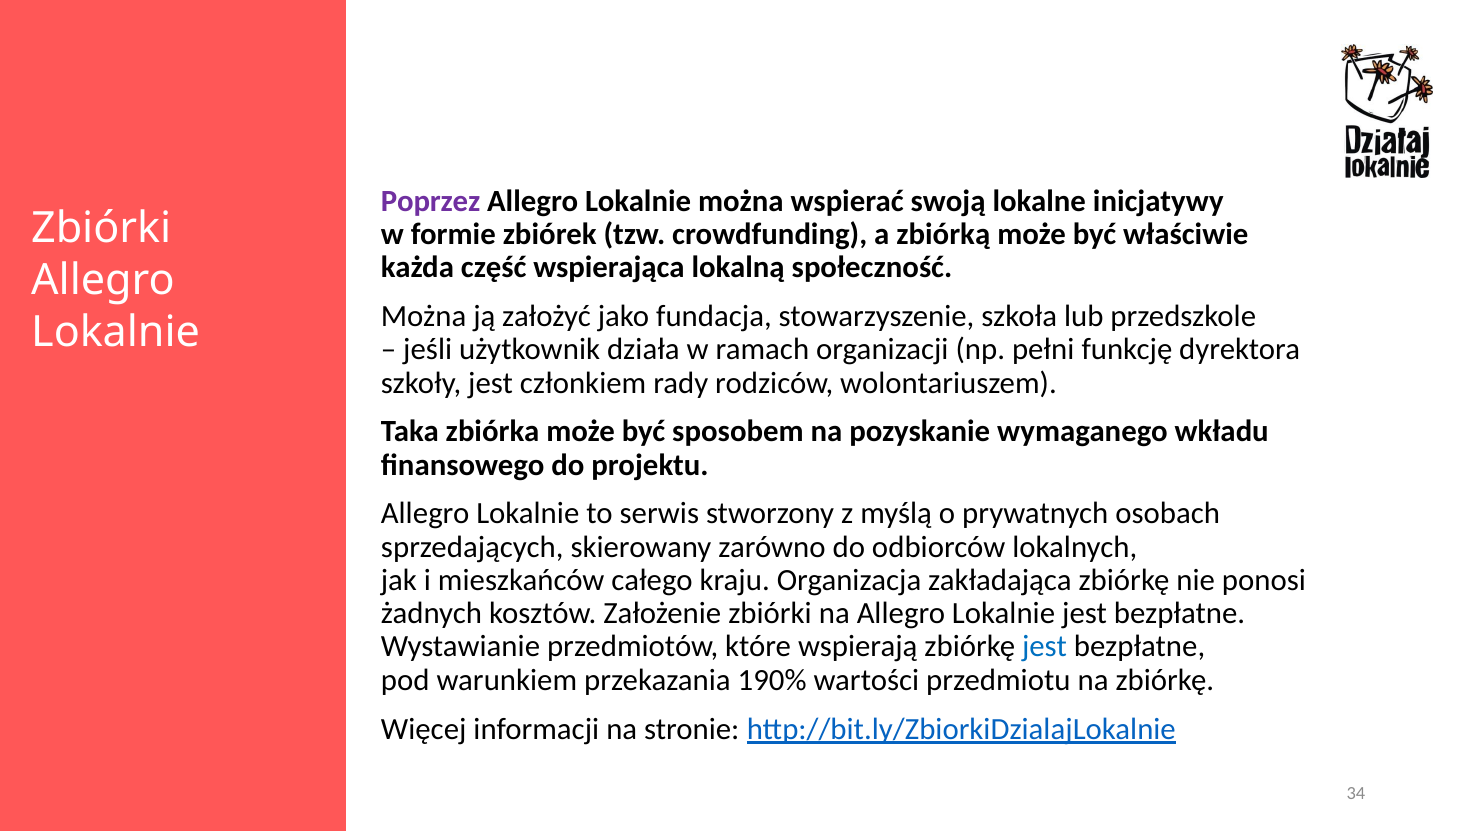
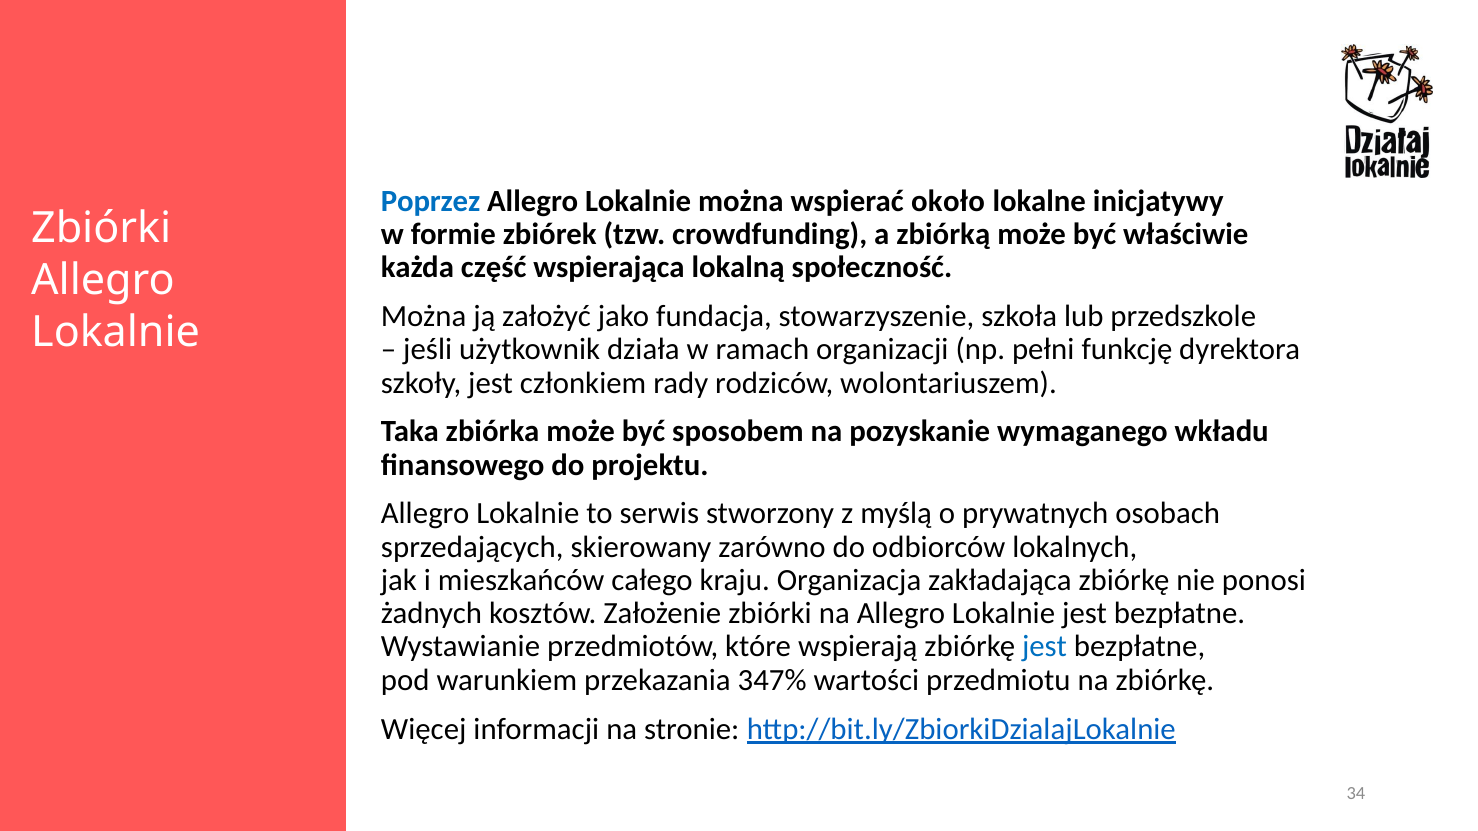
Poprzez colour: purple -> blue
swoją: swoją -> około
190%: 190% -> 347%
